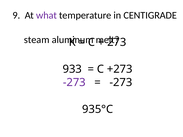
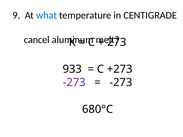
what colour: purple -> blue
steam: steam -> cancel
935°C: 935°C -> 680°C
